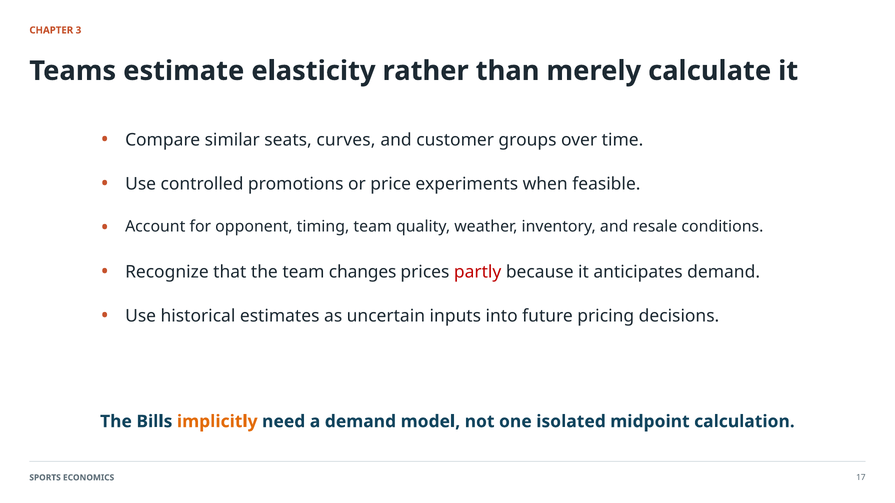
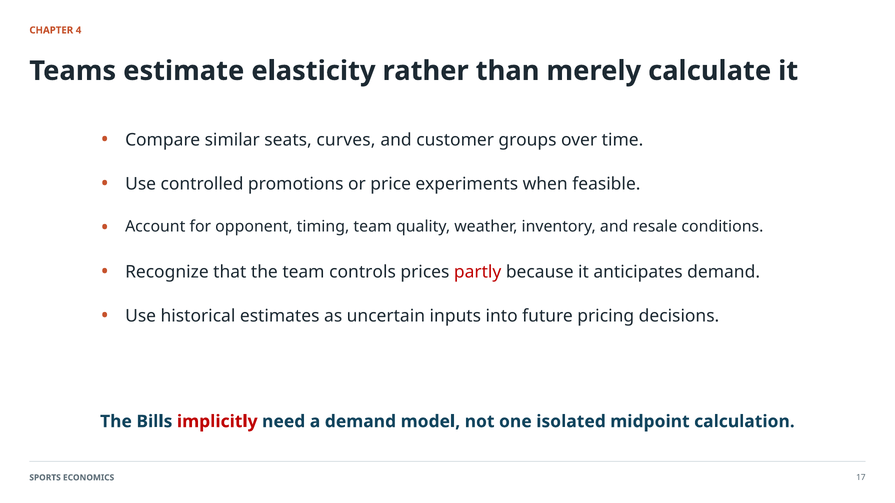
3: 3 -> 4
changes: changes -> controls
implicitly colour: orange -> red
